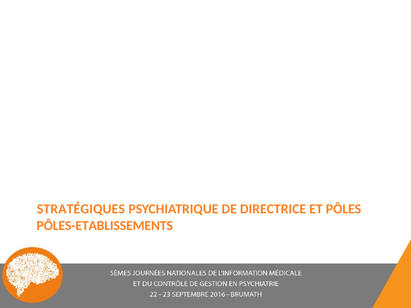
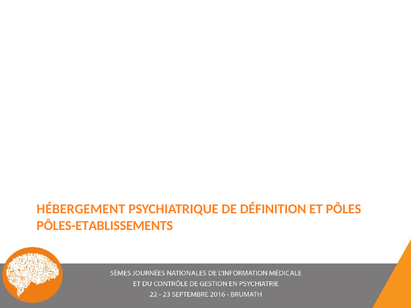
STRATÉGIQUES: STRATÉGIQUES -> HÉBERGEMENT
DIRECTRICE: DIRECTRICE -> DÉFINITION
